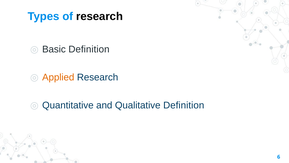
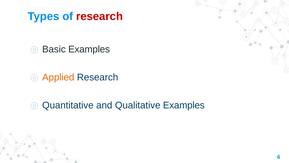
research at (99, 16) colour: black -> red
Basic Definition: Definition -> Examples
Qualitative Definition: Definition -> Examples
